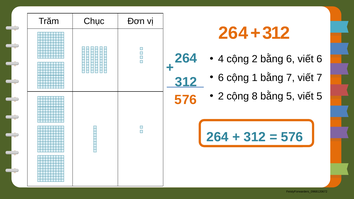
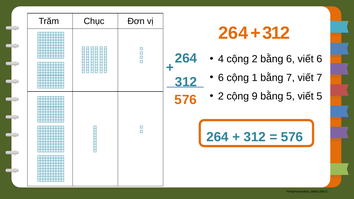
8: 8 -> 9
